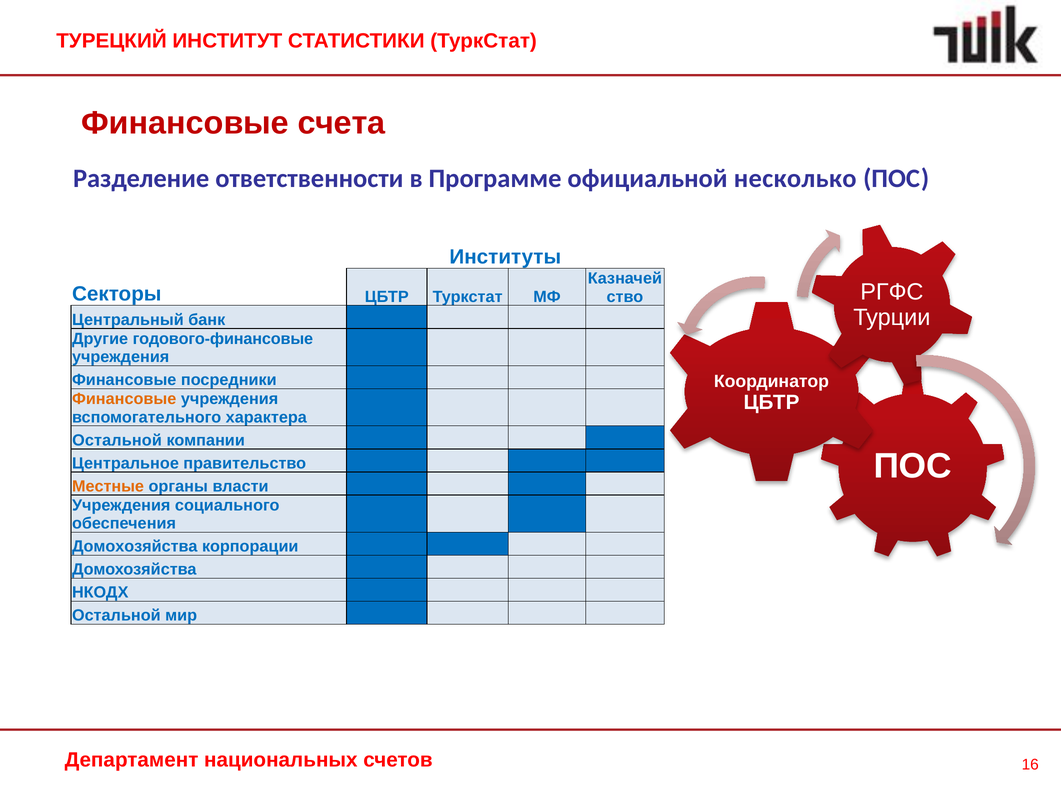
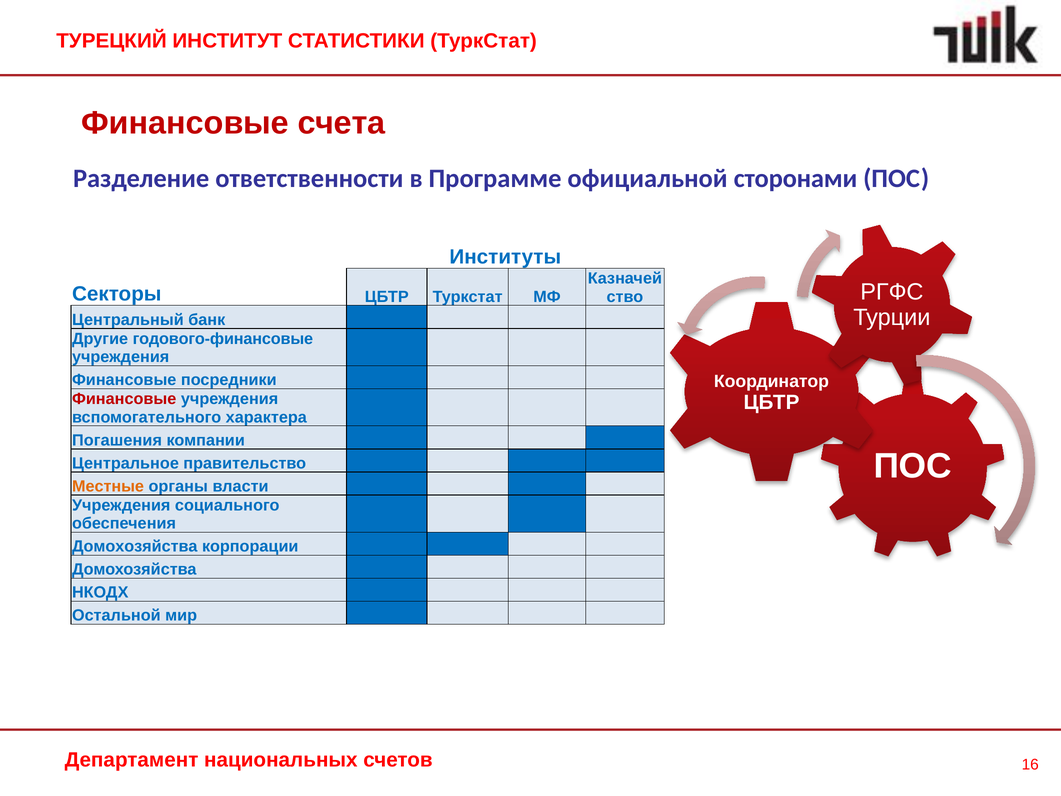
несколько: несколько -> сторонами
Финансовые at (124, 399) colour: orange -> red
Остальной at (117, 440): Остальной -> Погашения
